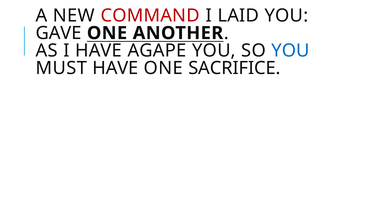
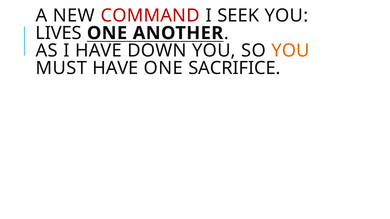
LAID: LAID -> SEEK
GAVE: GAVE -> LIVES
AGAPE: AGAPE -> DOWN
YOU at (290, 51) colour: blue -> orange
